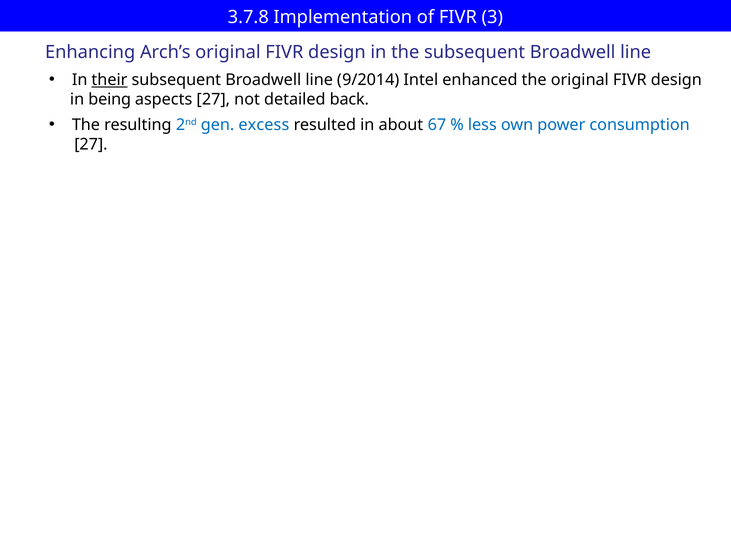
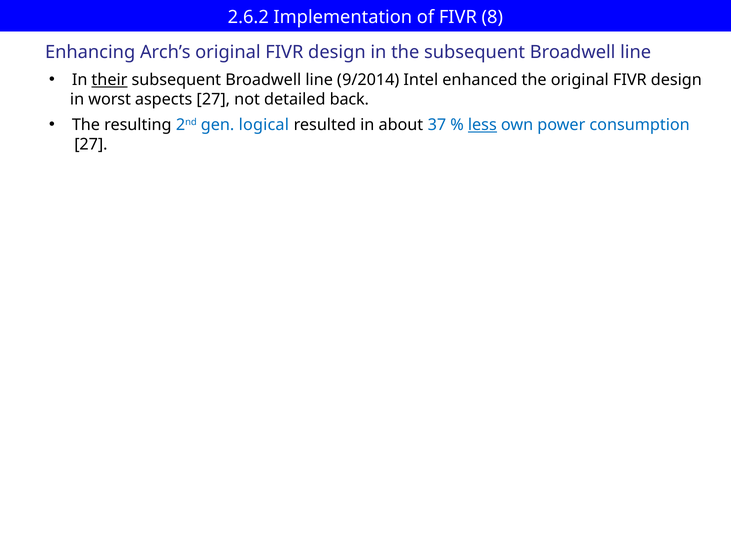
3.7.8: 3.7.8 -> 2.6.2
3: 3 -> 8
being: being -> worst
excess: excess -> logical
67: 67 -> 37
less underline: none -> present
